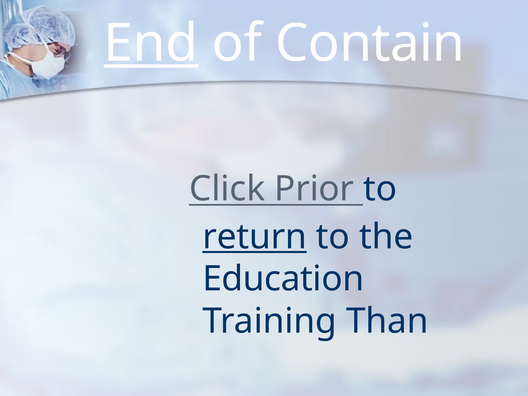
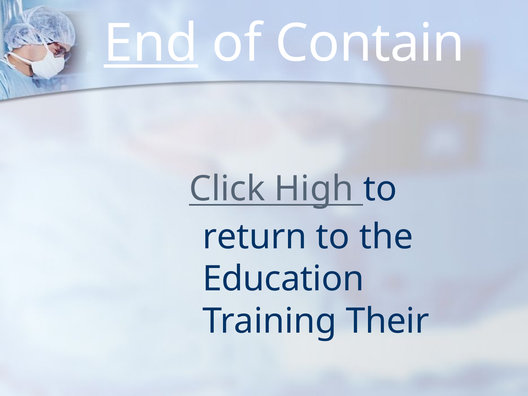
Prior: Prior -> High
return underline: present -> none
Than: Than -> Their
